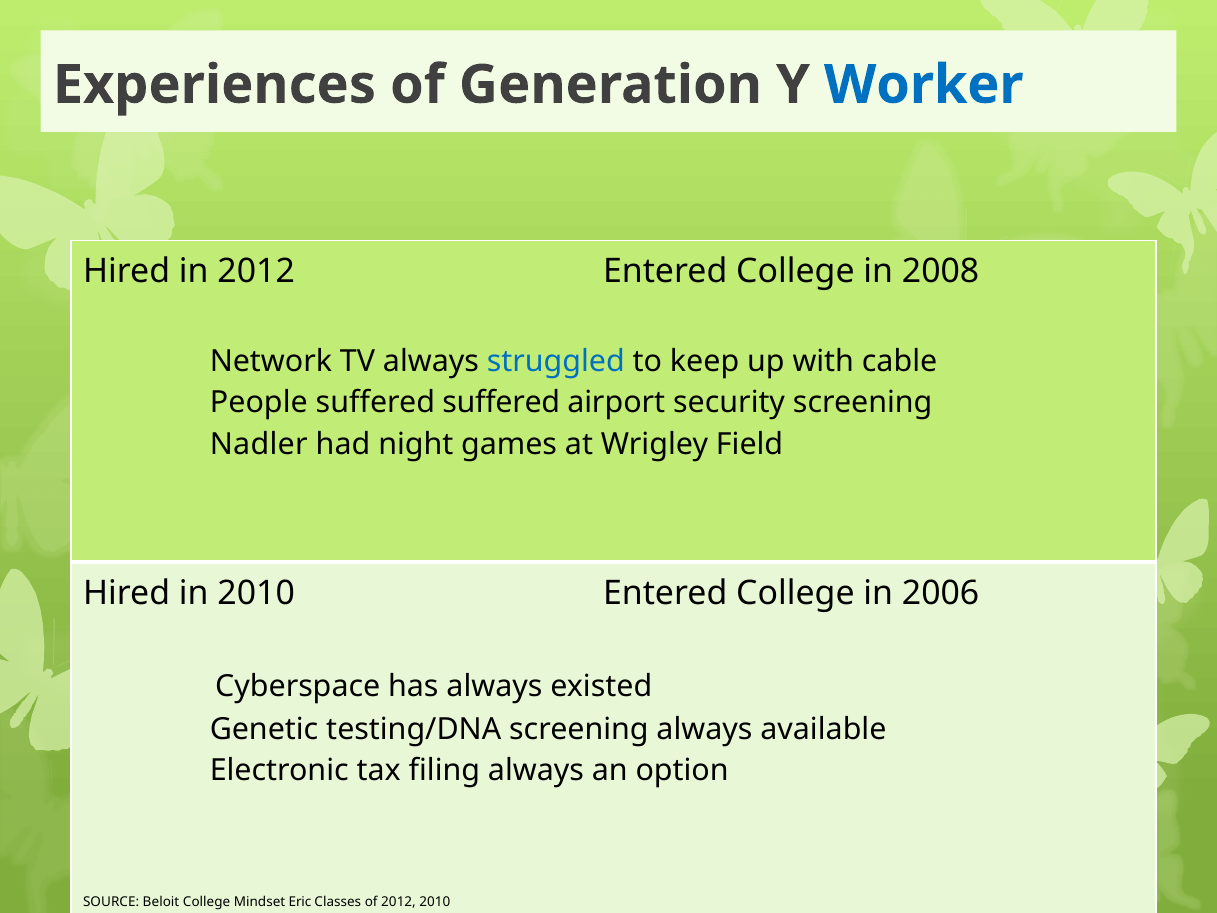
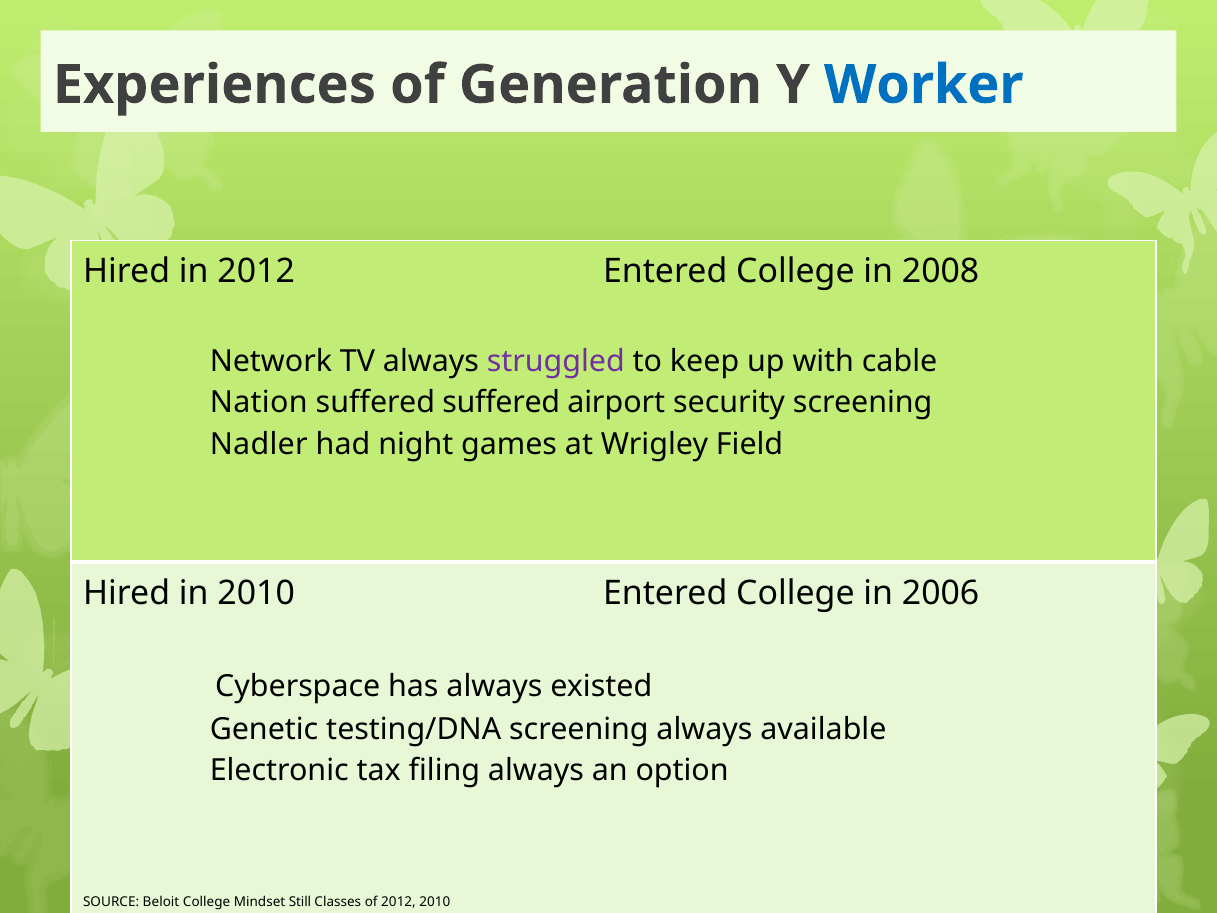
struggled colour: blue -> purple
People: People -> Nation
Eric: Eric -> Still
